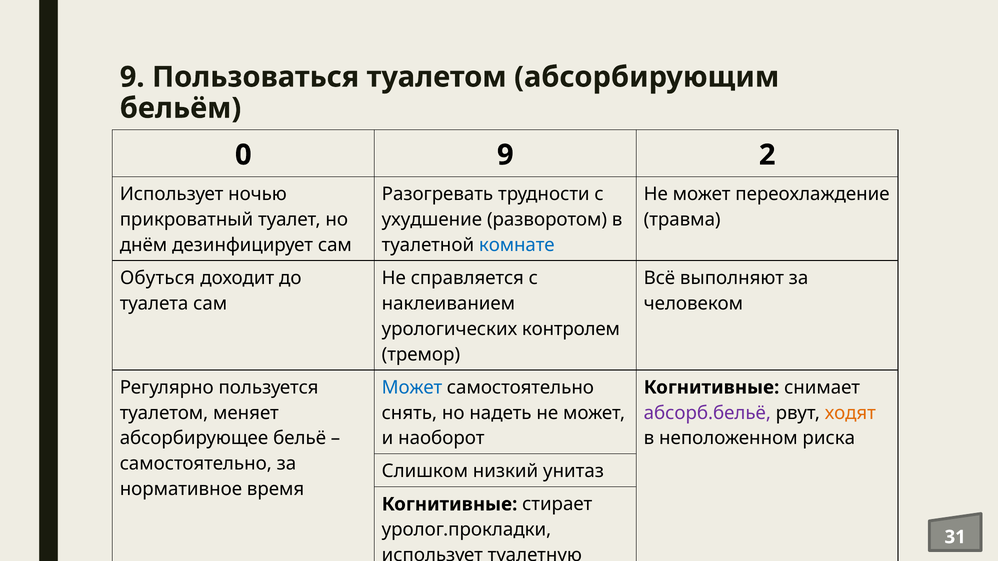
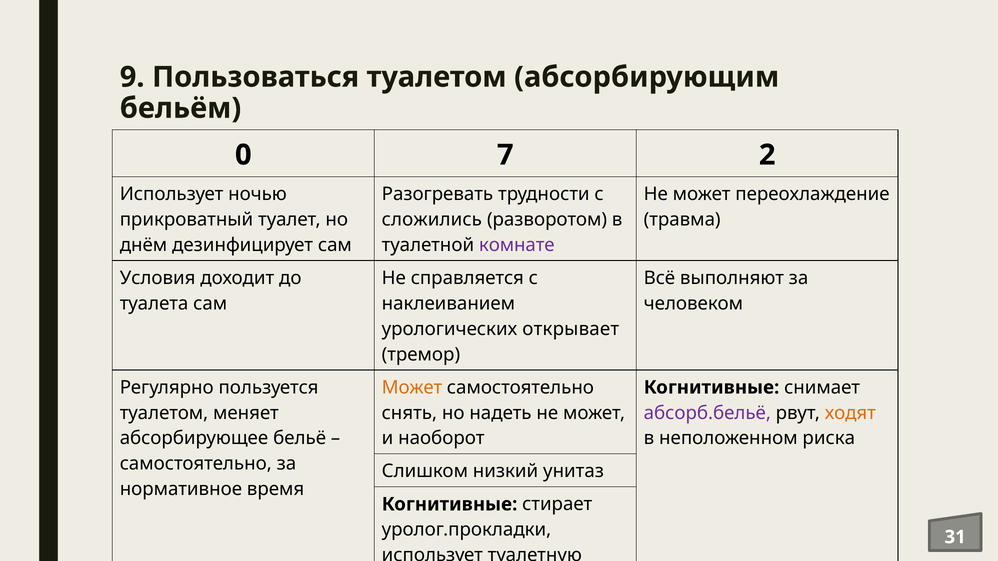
0 9: 9 -> 7
ухудшение: ухудшение -> сложились
комнате colour: blue -> purple
Обуться: Обуться -> Условия
контролем: контролем -> открывает
Может at (412, 388) colour: blue -> orange
